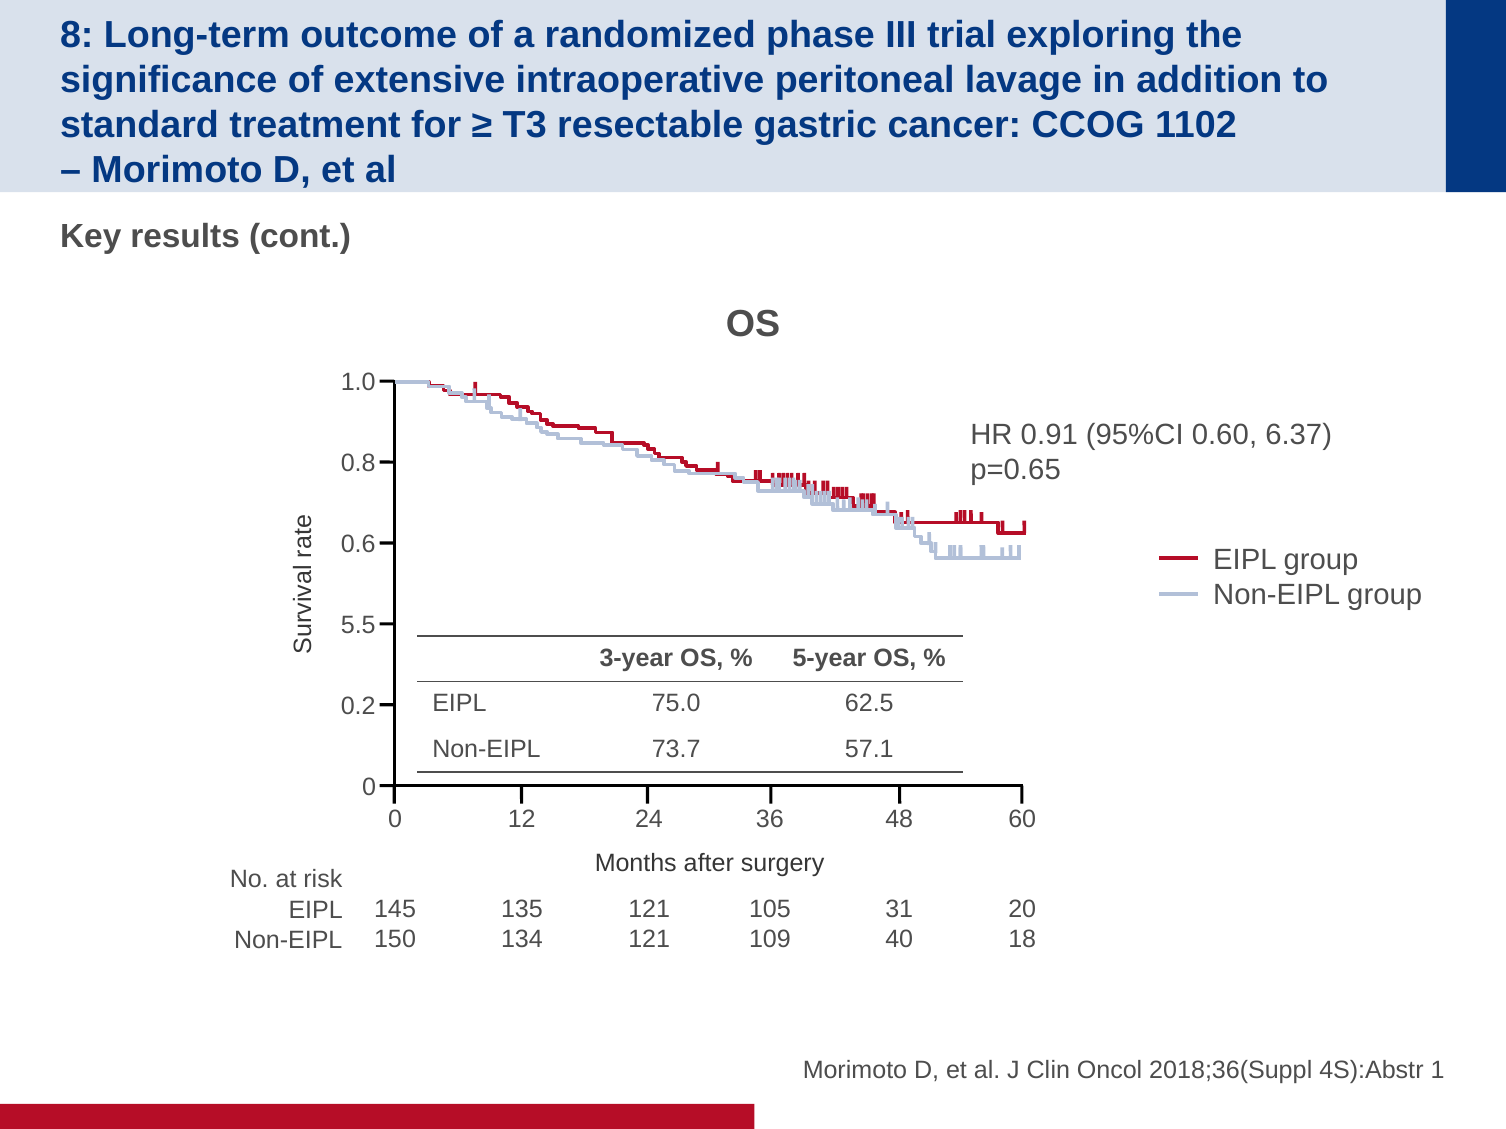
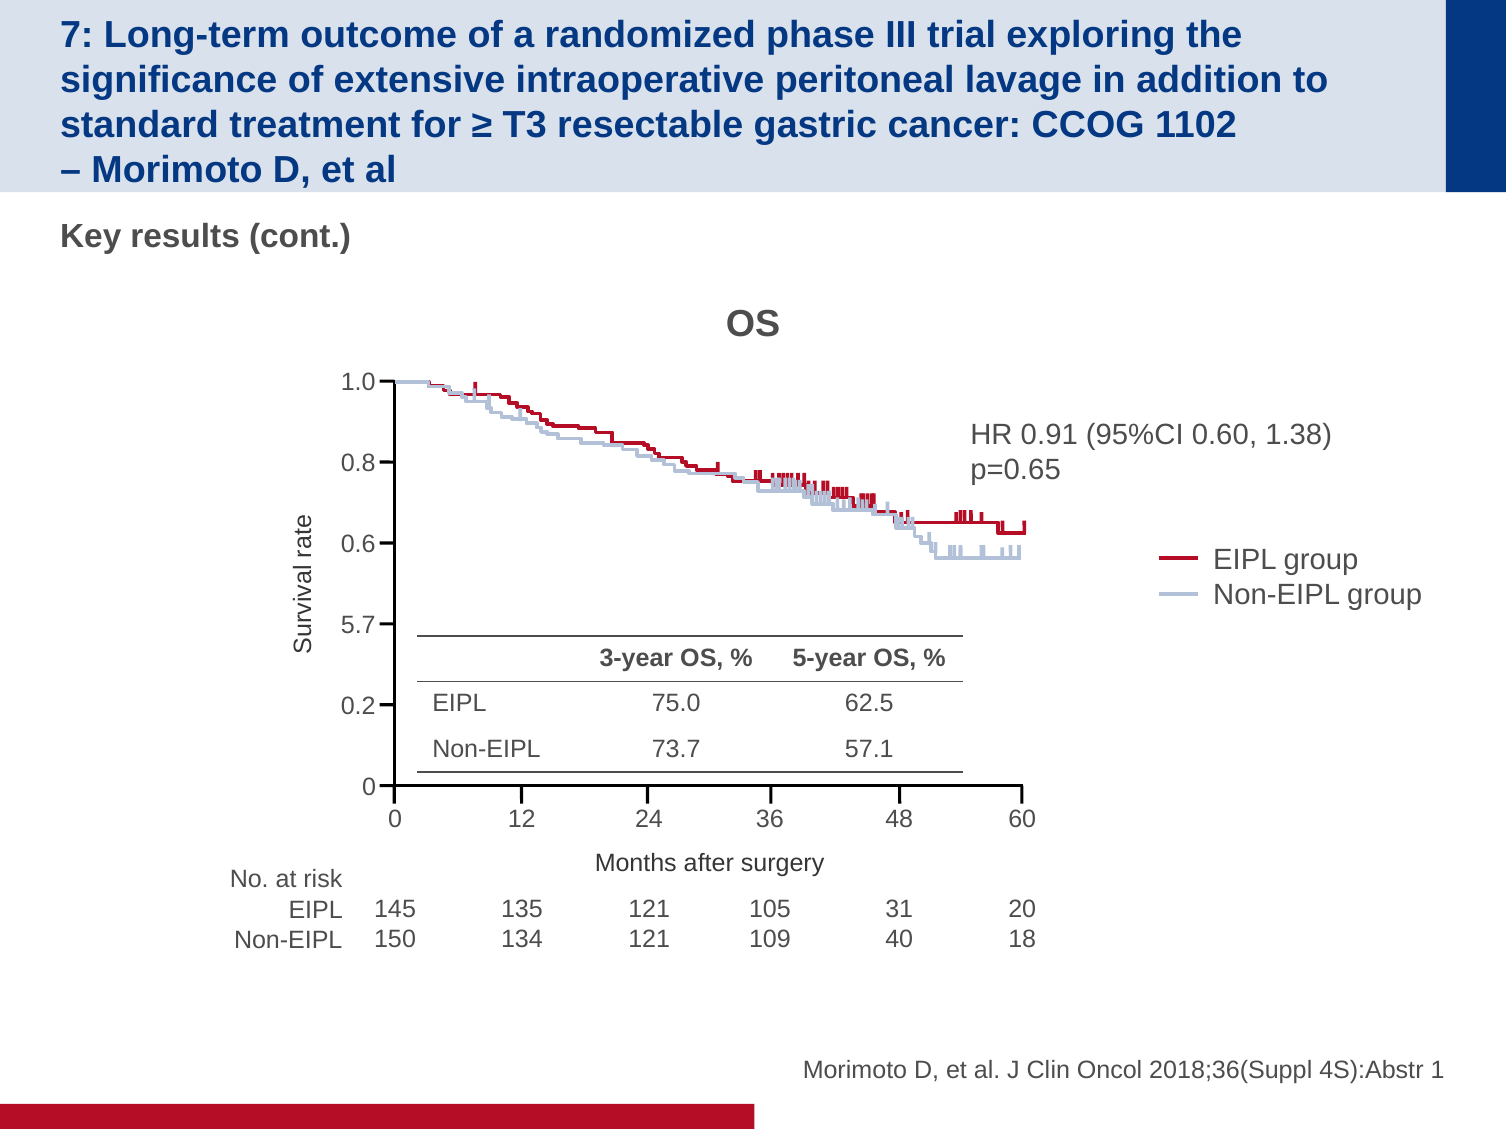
8: 8 -> 7
6.37: 6.37 -> 1.38
5.5: 5.5 -> 5.7
